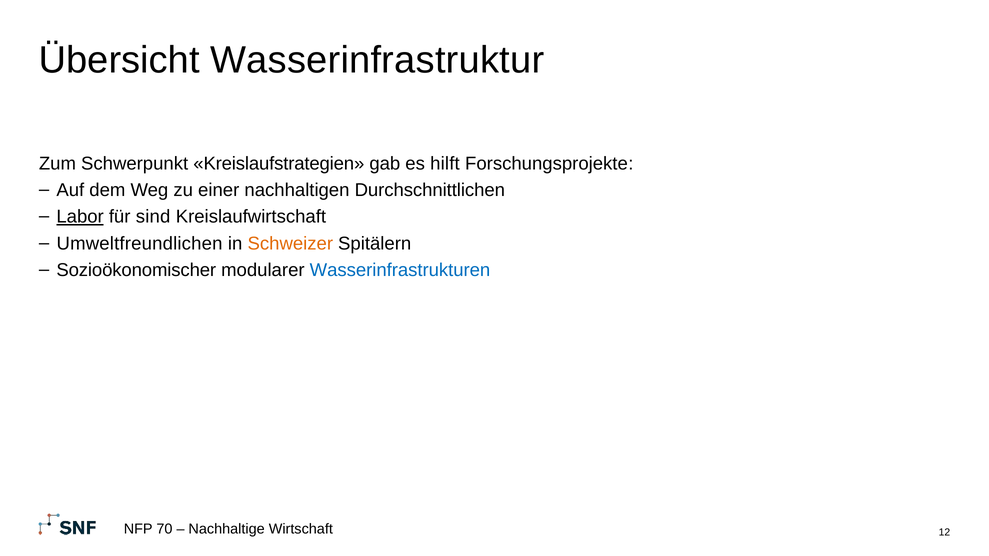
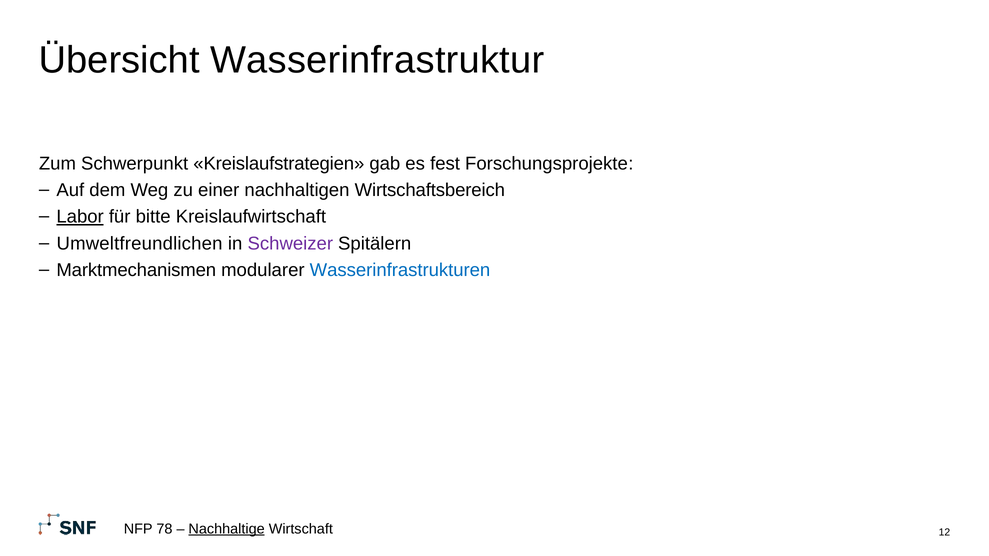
hilft: hilft -> fest
Durchschnittlichen: Durchschnittlichen -> Wirtschaftsbereich
sind: sind -> bitte
Schweizer colour: orange -> purple
Sozioökonomischer: Sozioökonomischer -> Marktmechanismen
70: 70 -> 78
Nachhaltige underline: none -> present
